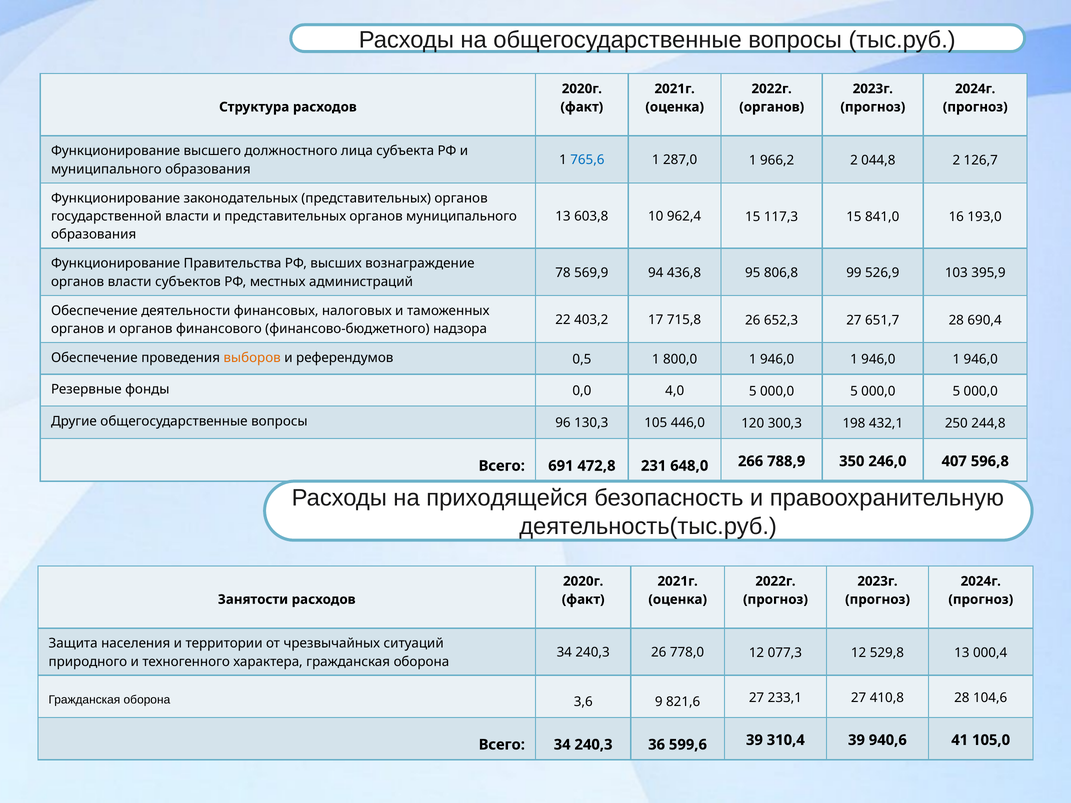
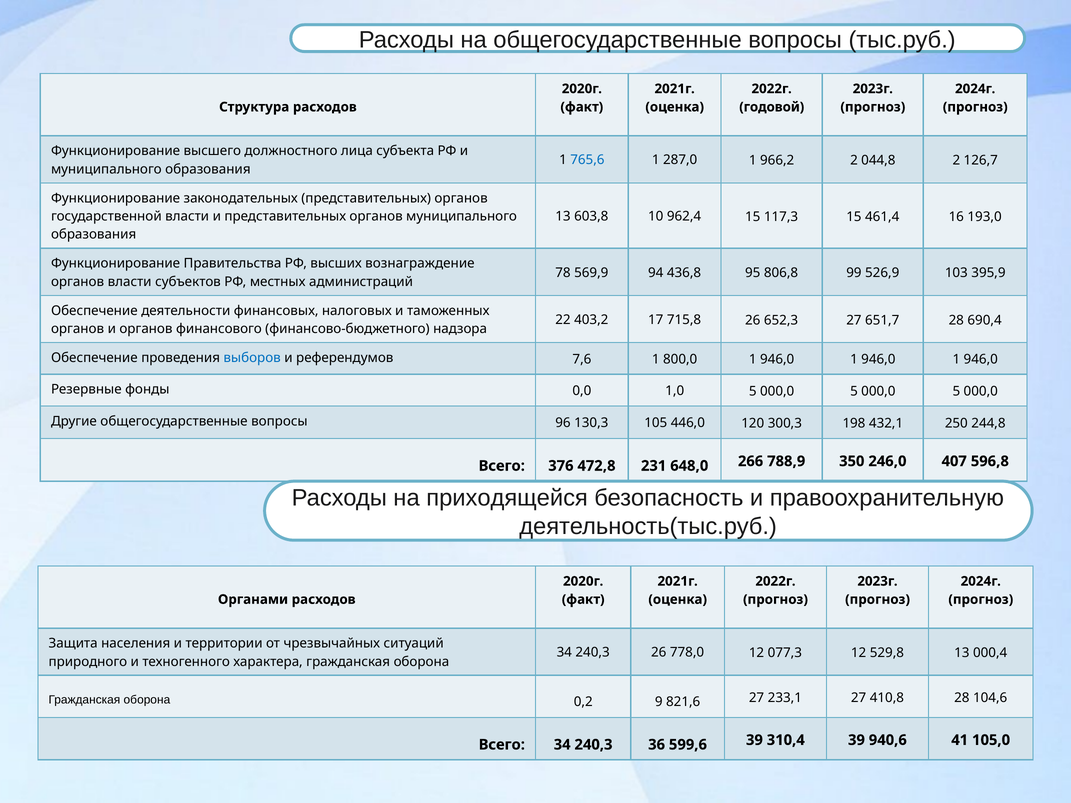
органов at (772, 107): органов -> годовой
841,0: 841,0 -> 461,4
выборов colour: orange -> blue
0,5: 0,5 -> 7,6
4,0: 4,0 -> 1,0
691: 691 -> 376
Занятости: Занятости -> Органами
3,6: 3,6 -> 0,2
